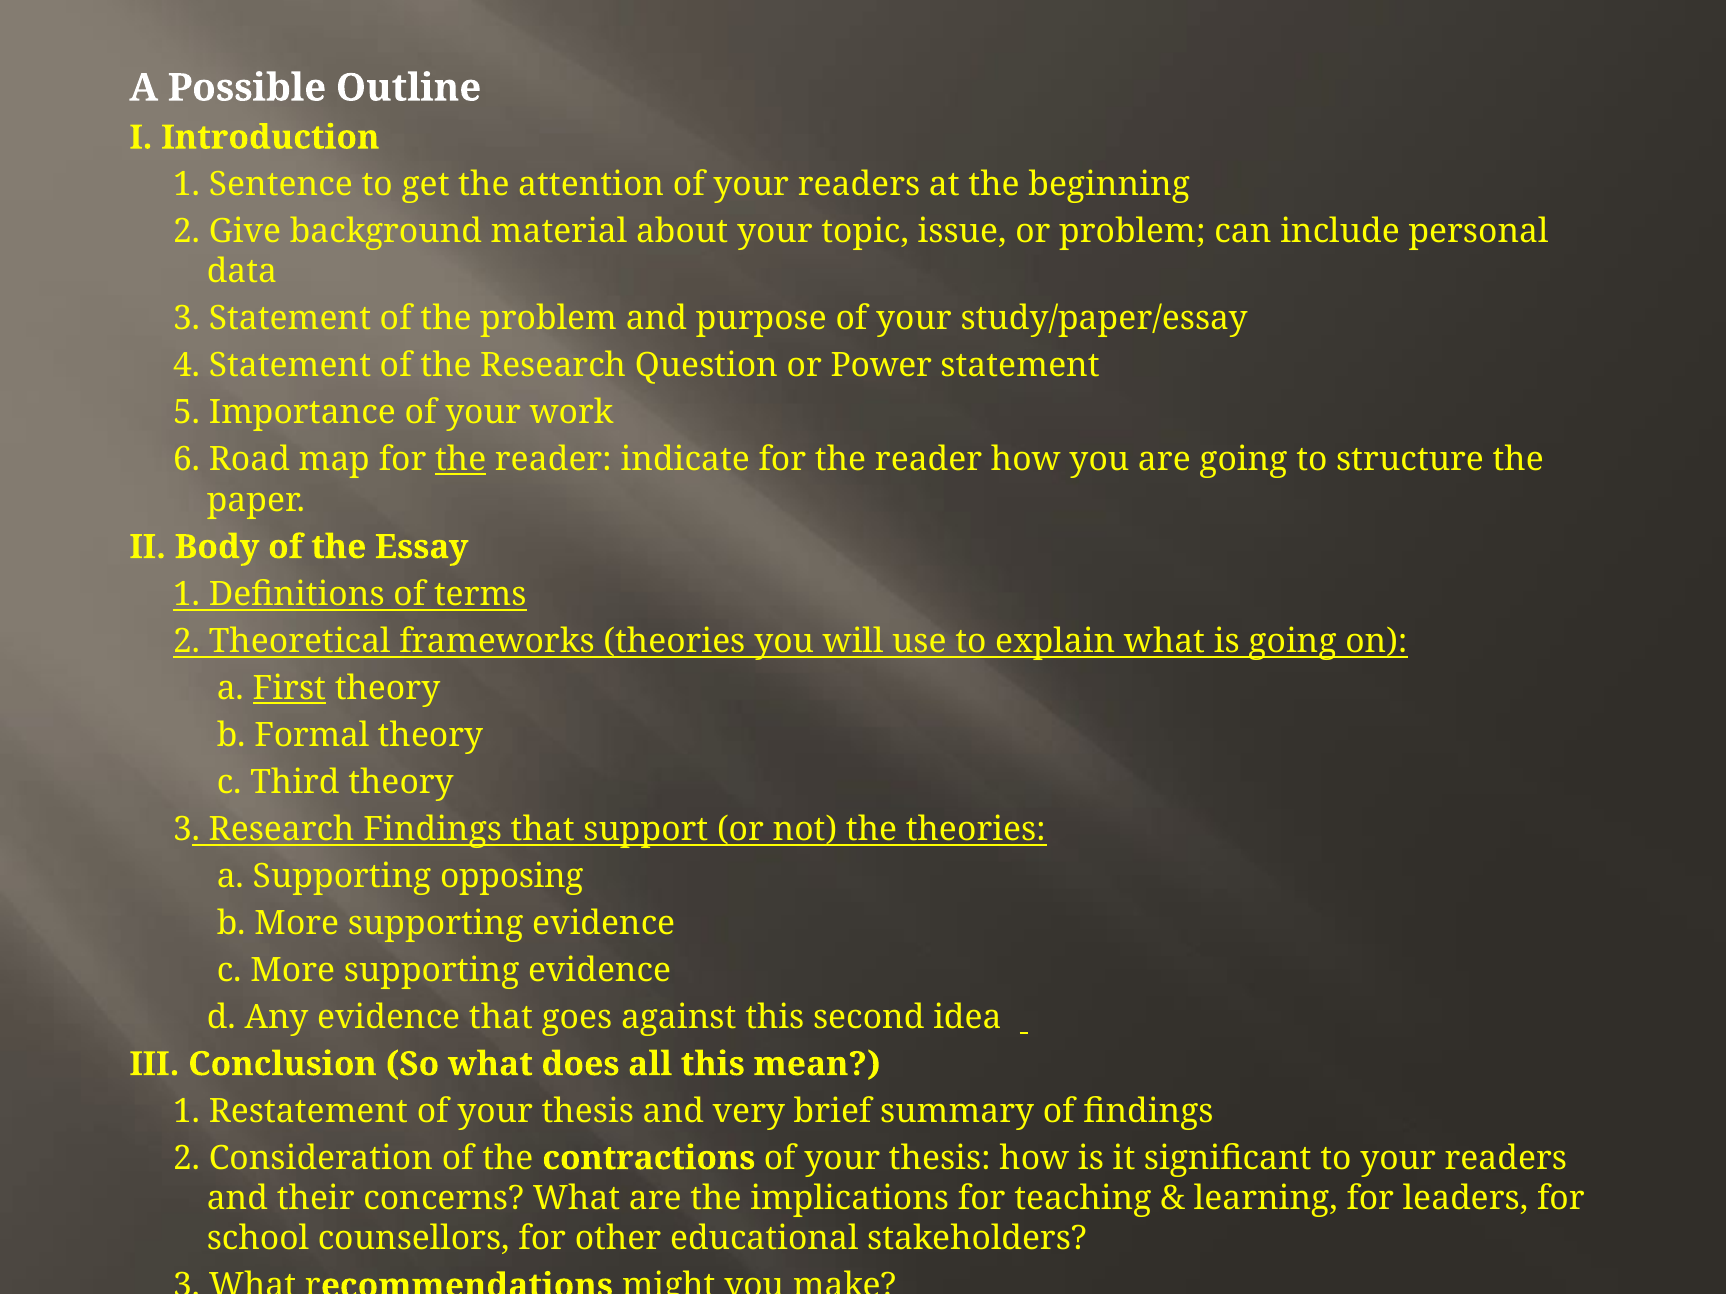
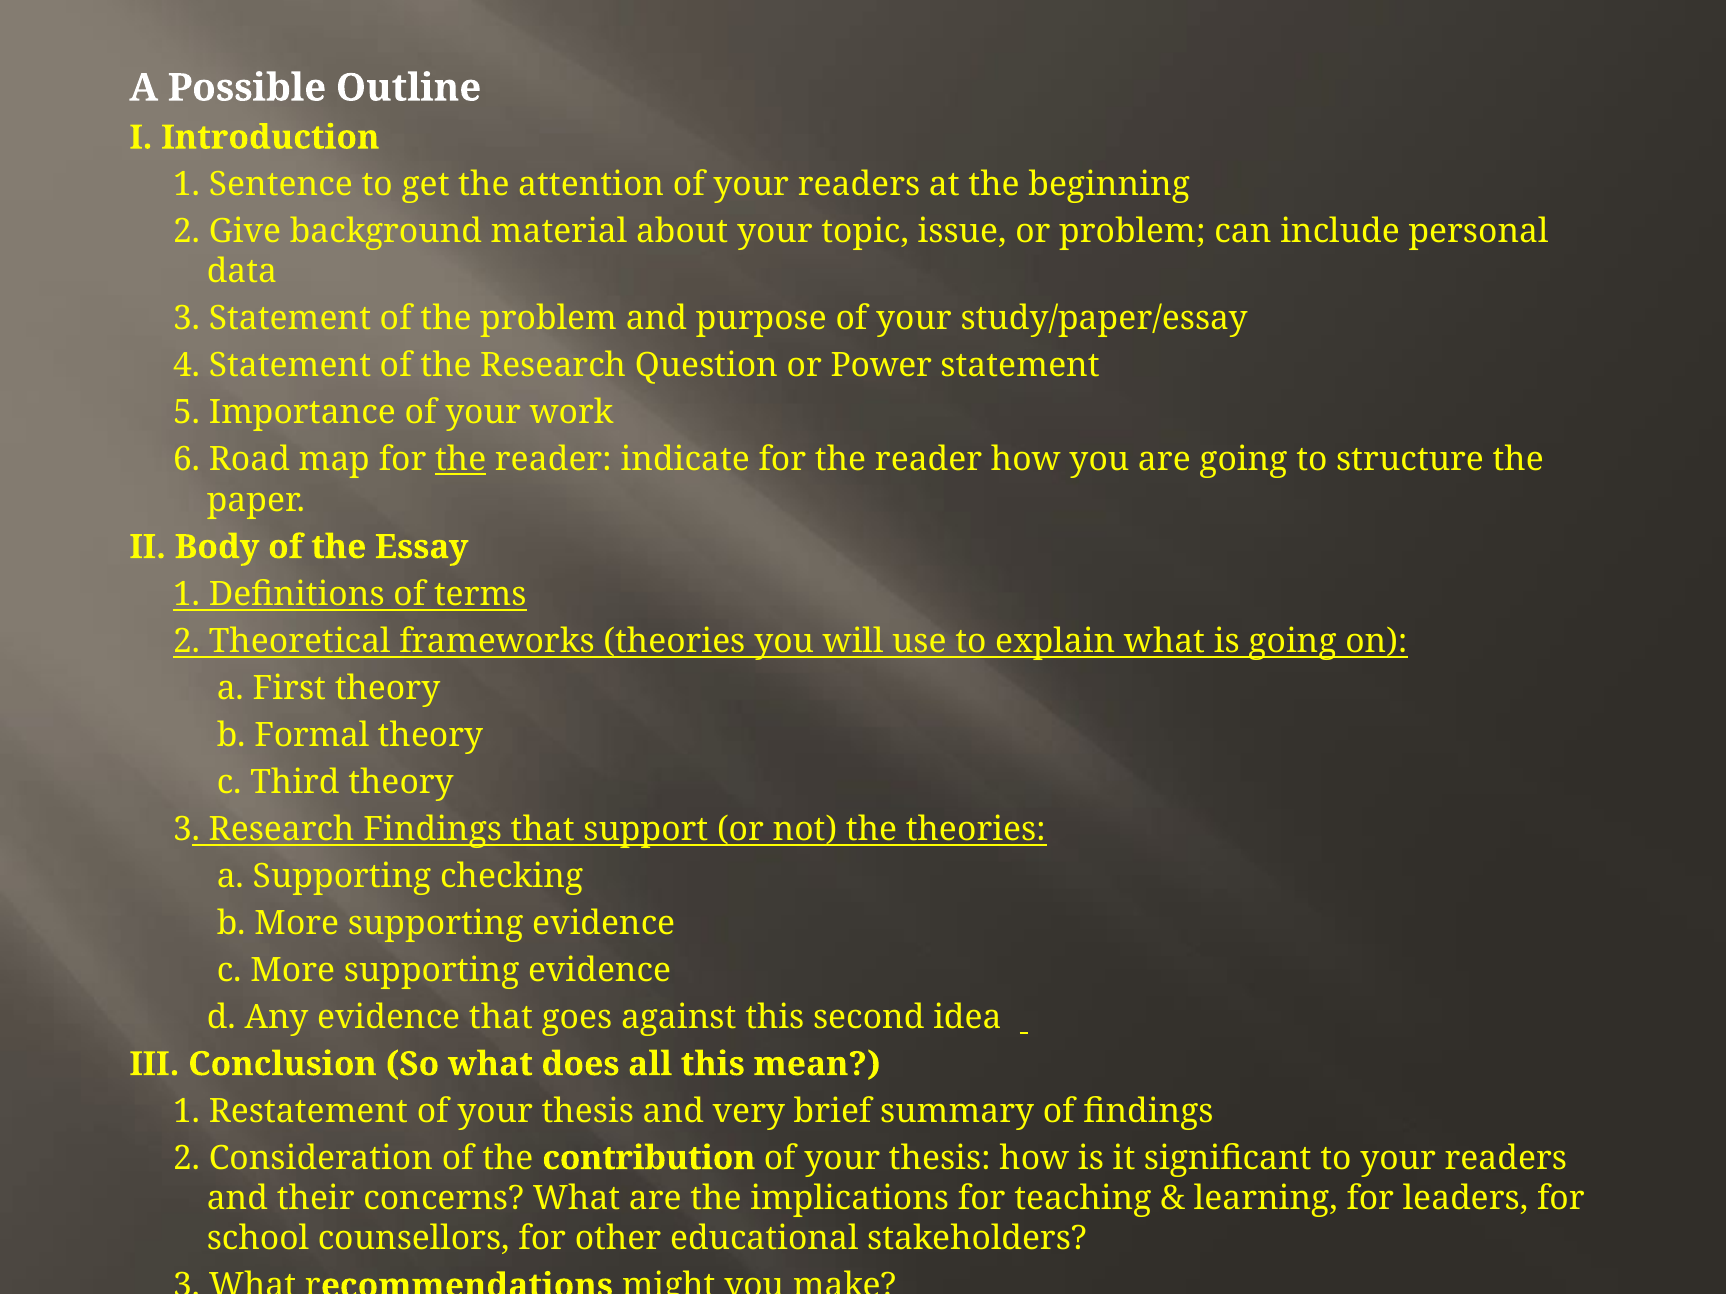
First underline: present -> none
opposing: opposing -> checking
contractions: contractions -> contribution
